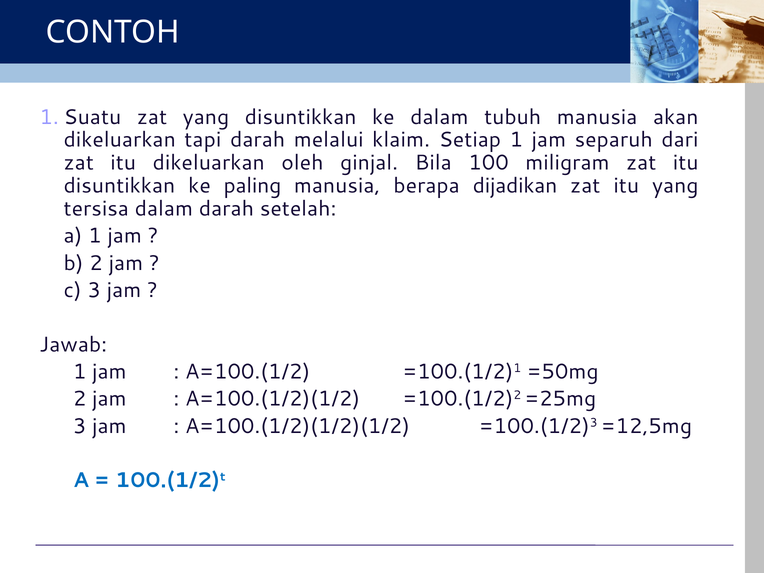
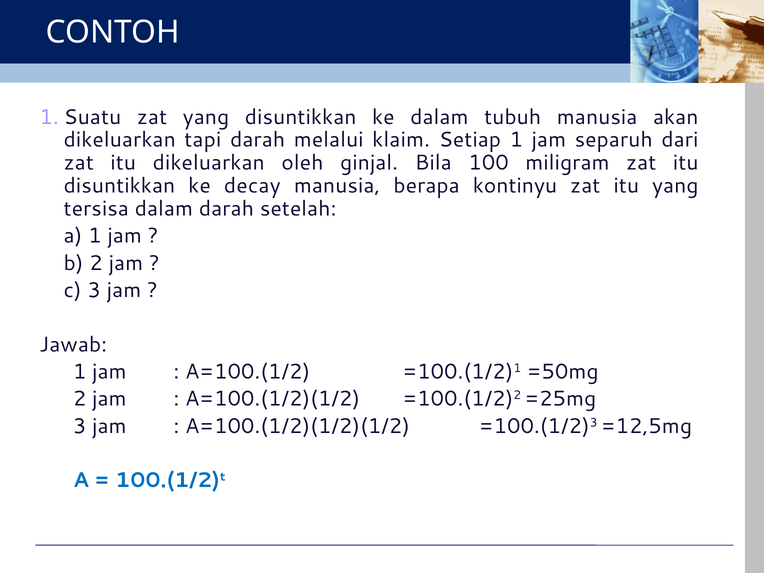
paling: paling -> decay
dijadikan: dijadikan -> kontinyu
